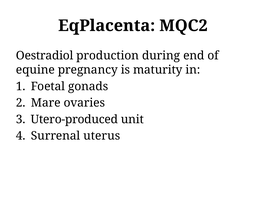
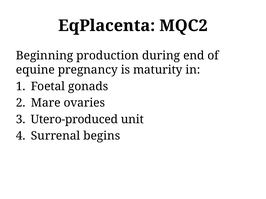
Oestradiol: Oestradiol -> Beginning
uterus: uterus -> begins
